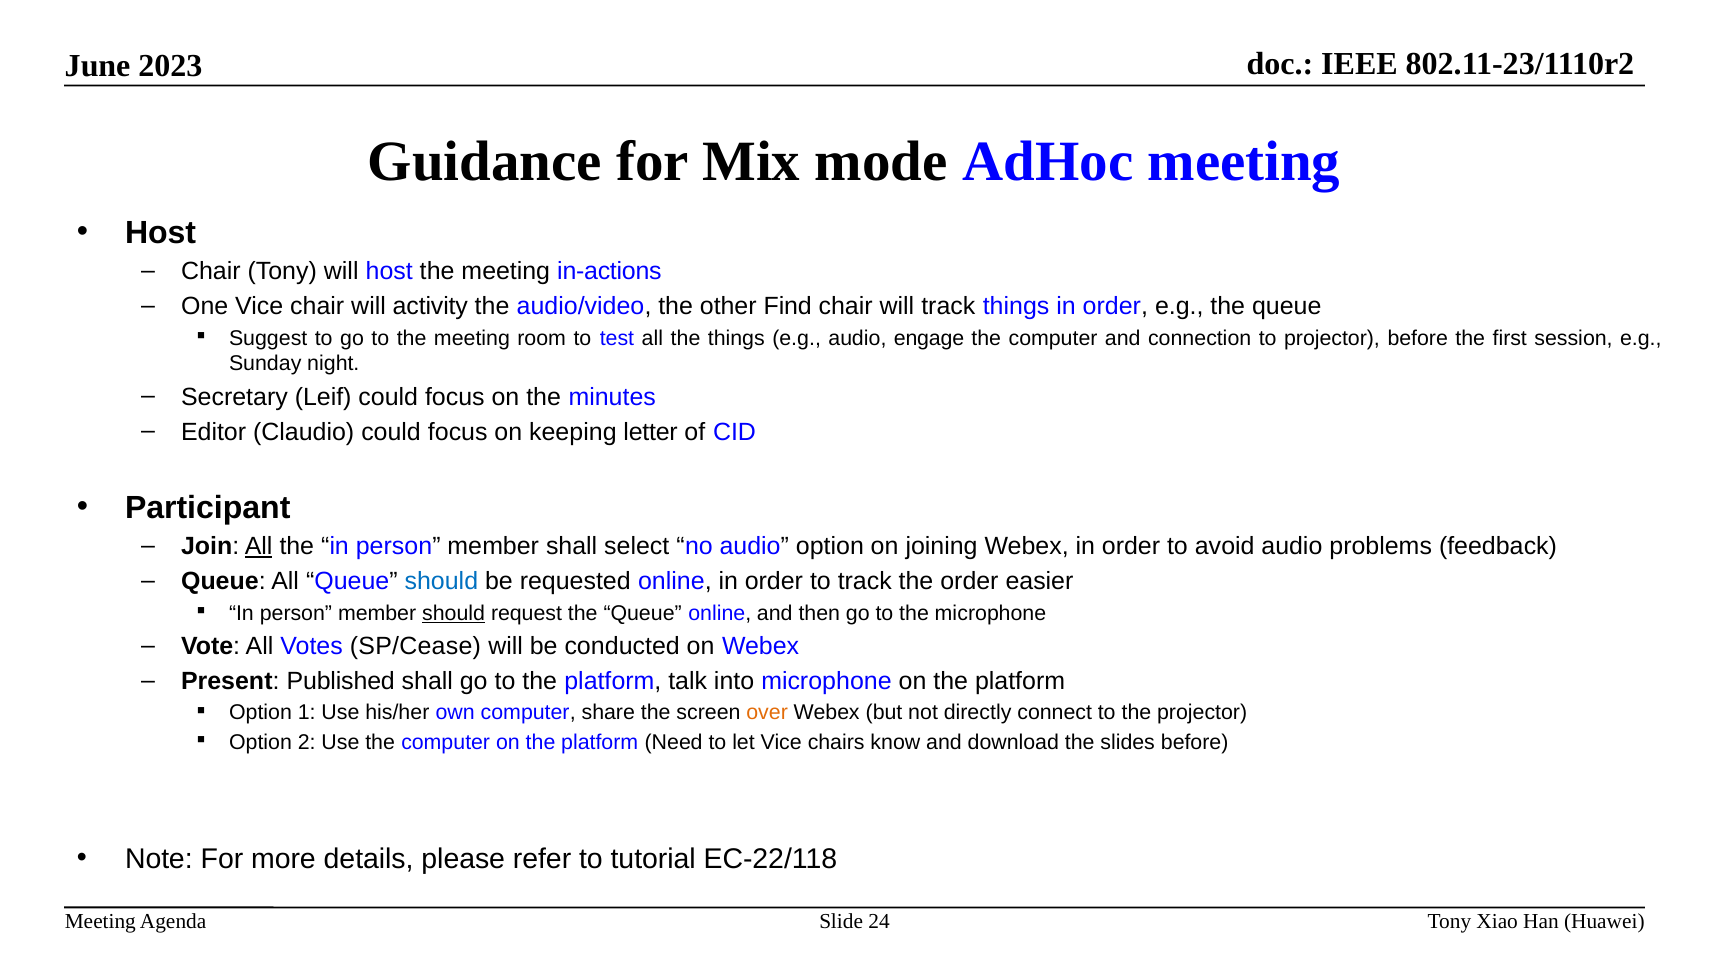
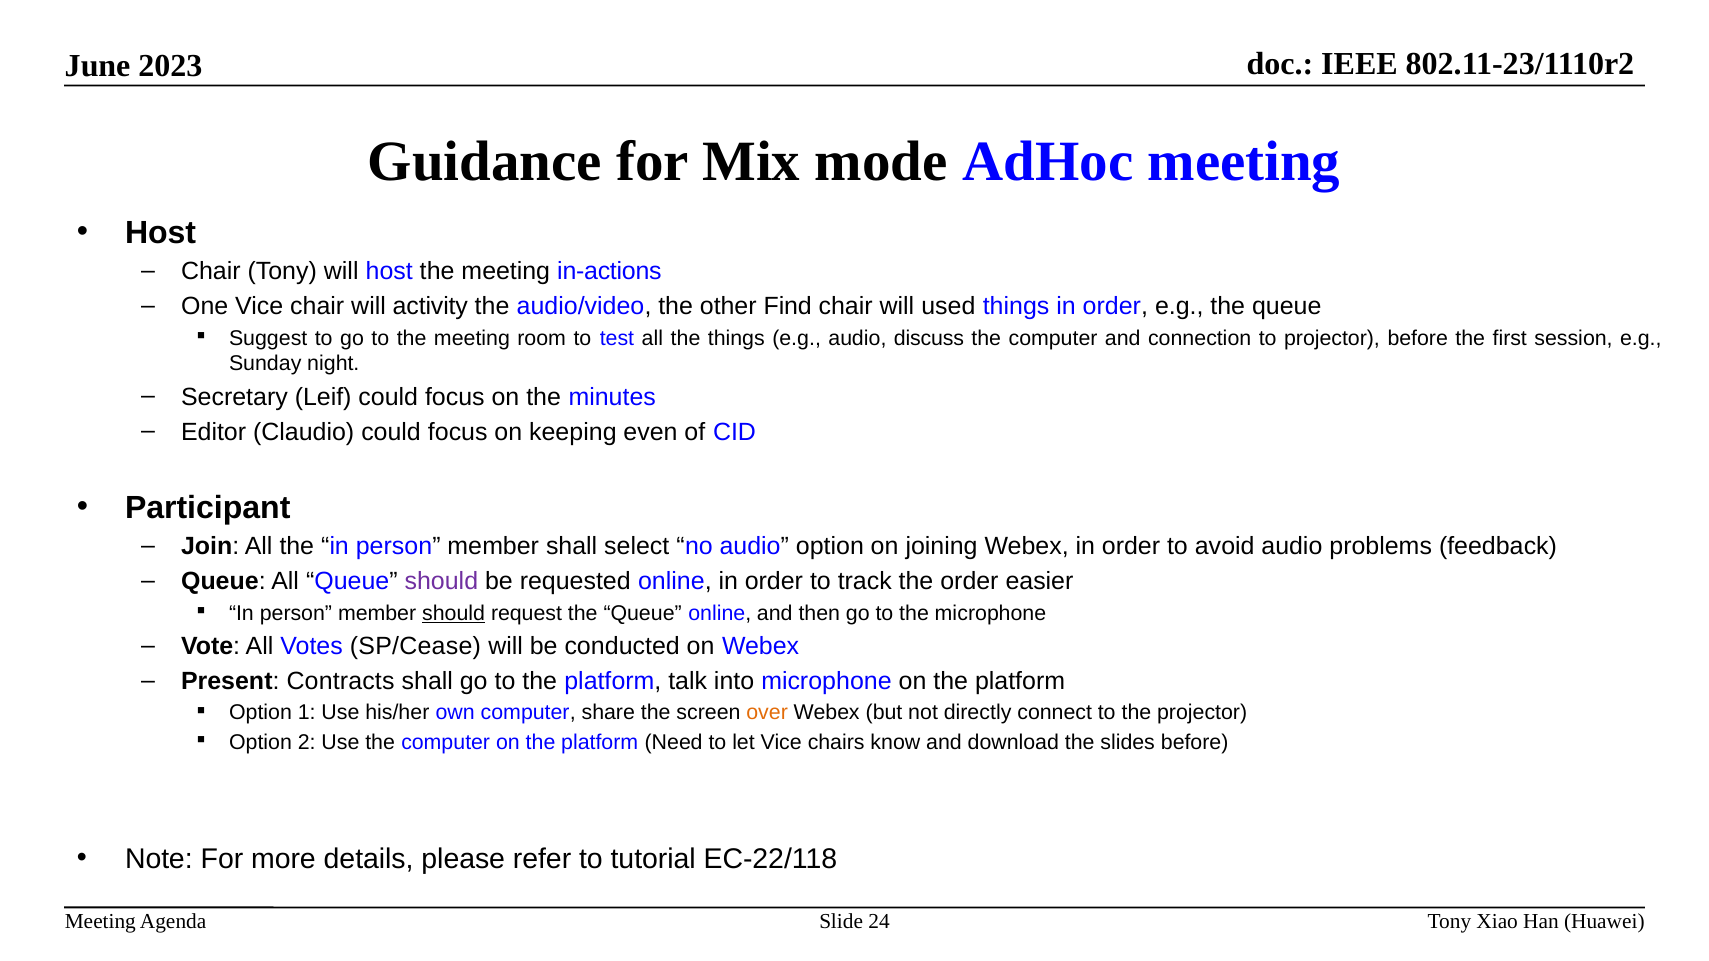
will track: track -> used
engage: engage -> discuss
letter: letter -> even
All at (259, 547) underline: present -> none
should at (441, 582) colour: blue -> purple
Published: Published -> Contracts
